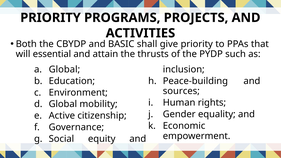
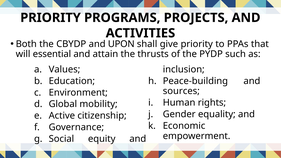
BASIC: BASIC -> UPON
Global at (64, 69): Global -> Values
